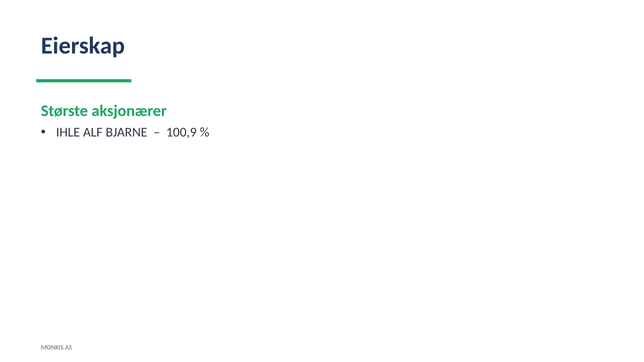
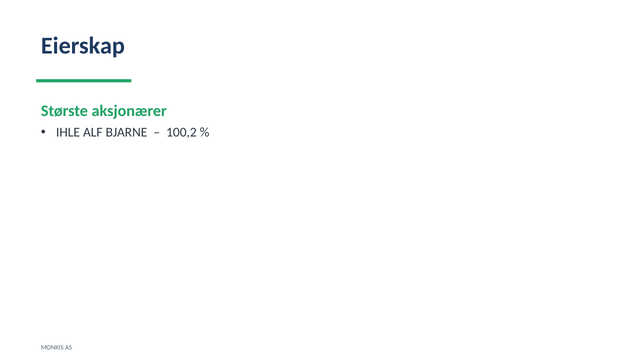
100,9: 100,9 -> 100,2
